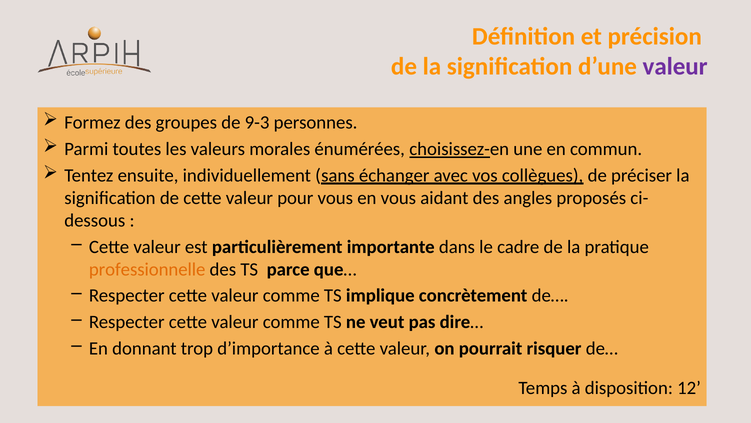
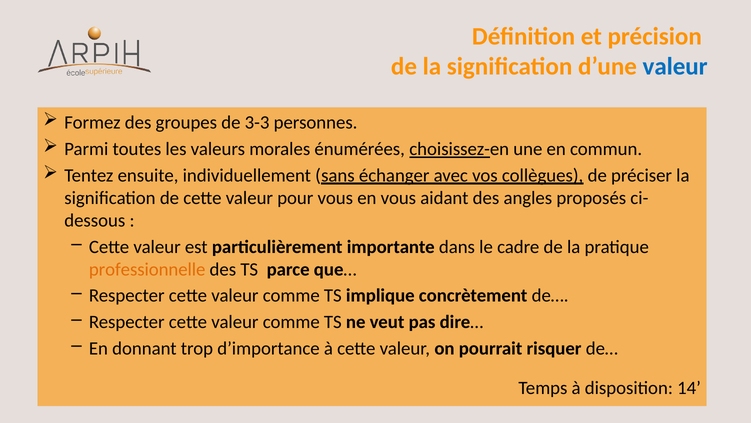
valeur at (675, 67) colour: purple -> blue
9-3: 9-3 -> 3-3
12: 12 -> 14
